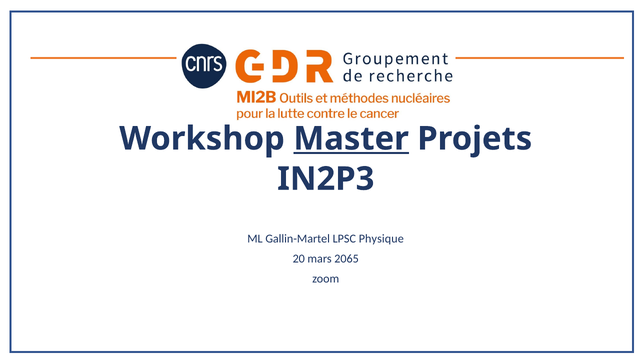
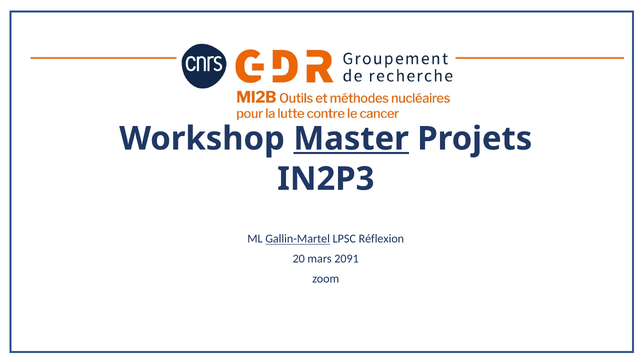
Gallin-Martel underline: none -> present
Physique: Physique -> Réflexion
2065: 2065 -> 2091
